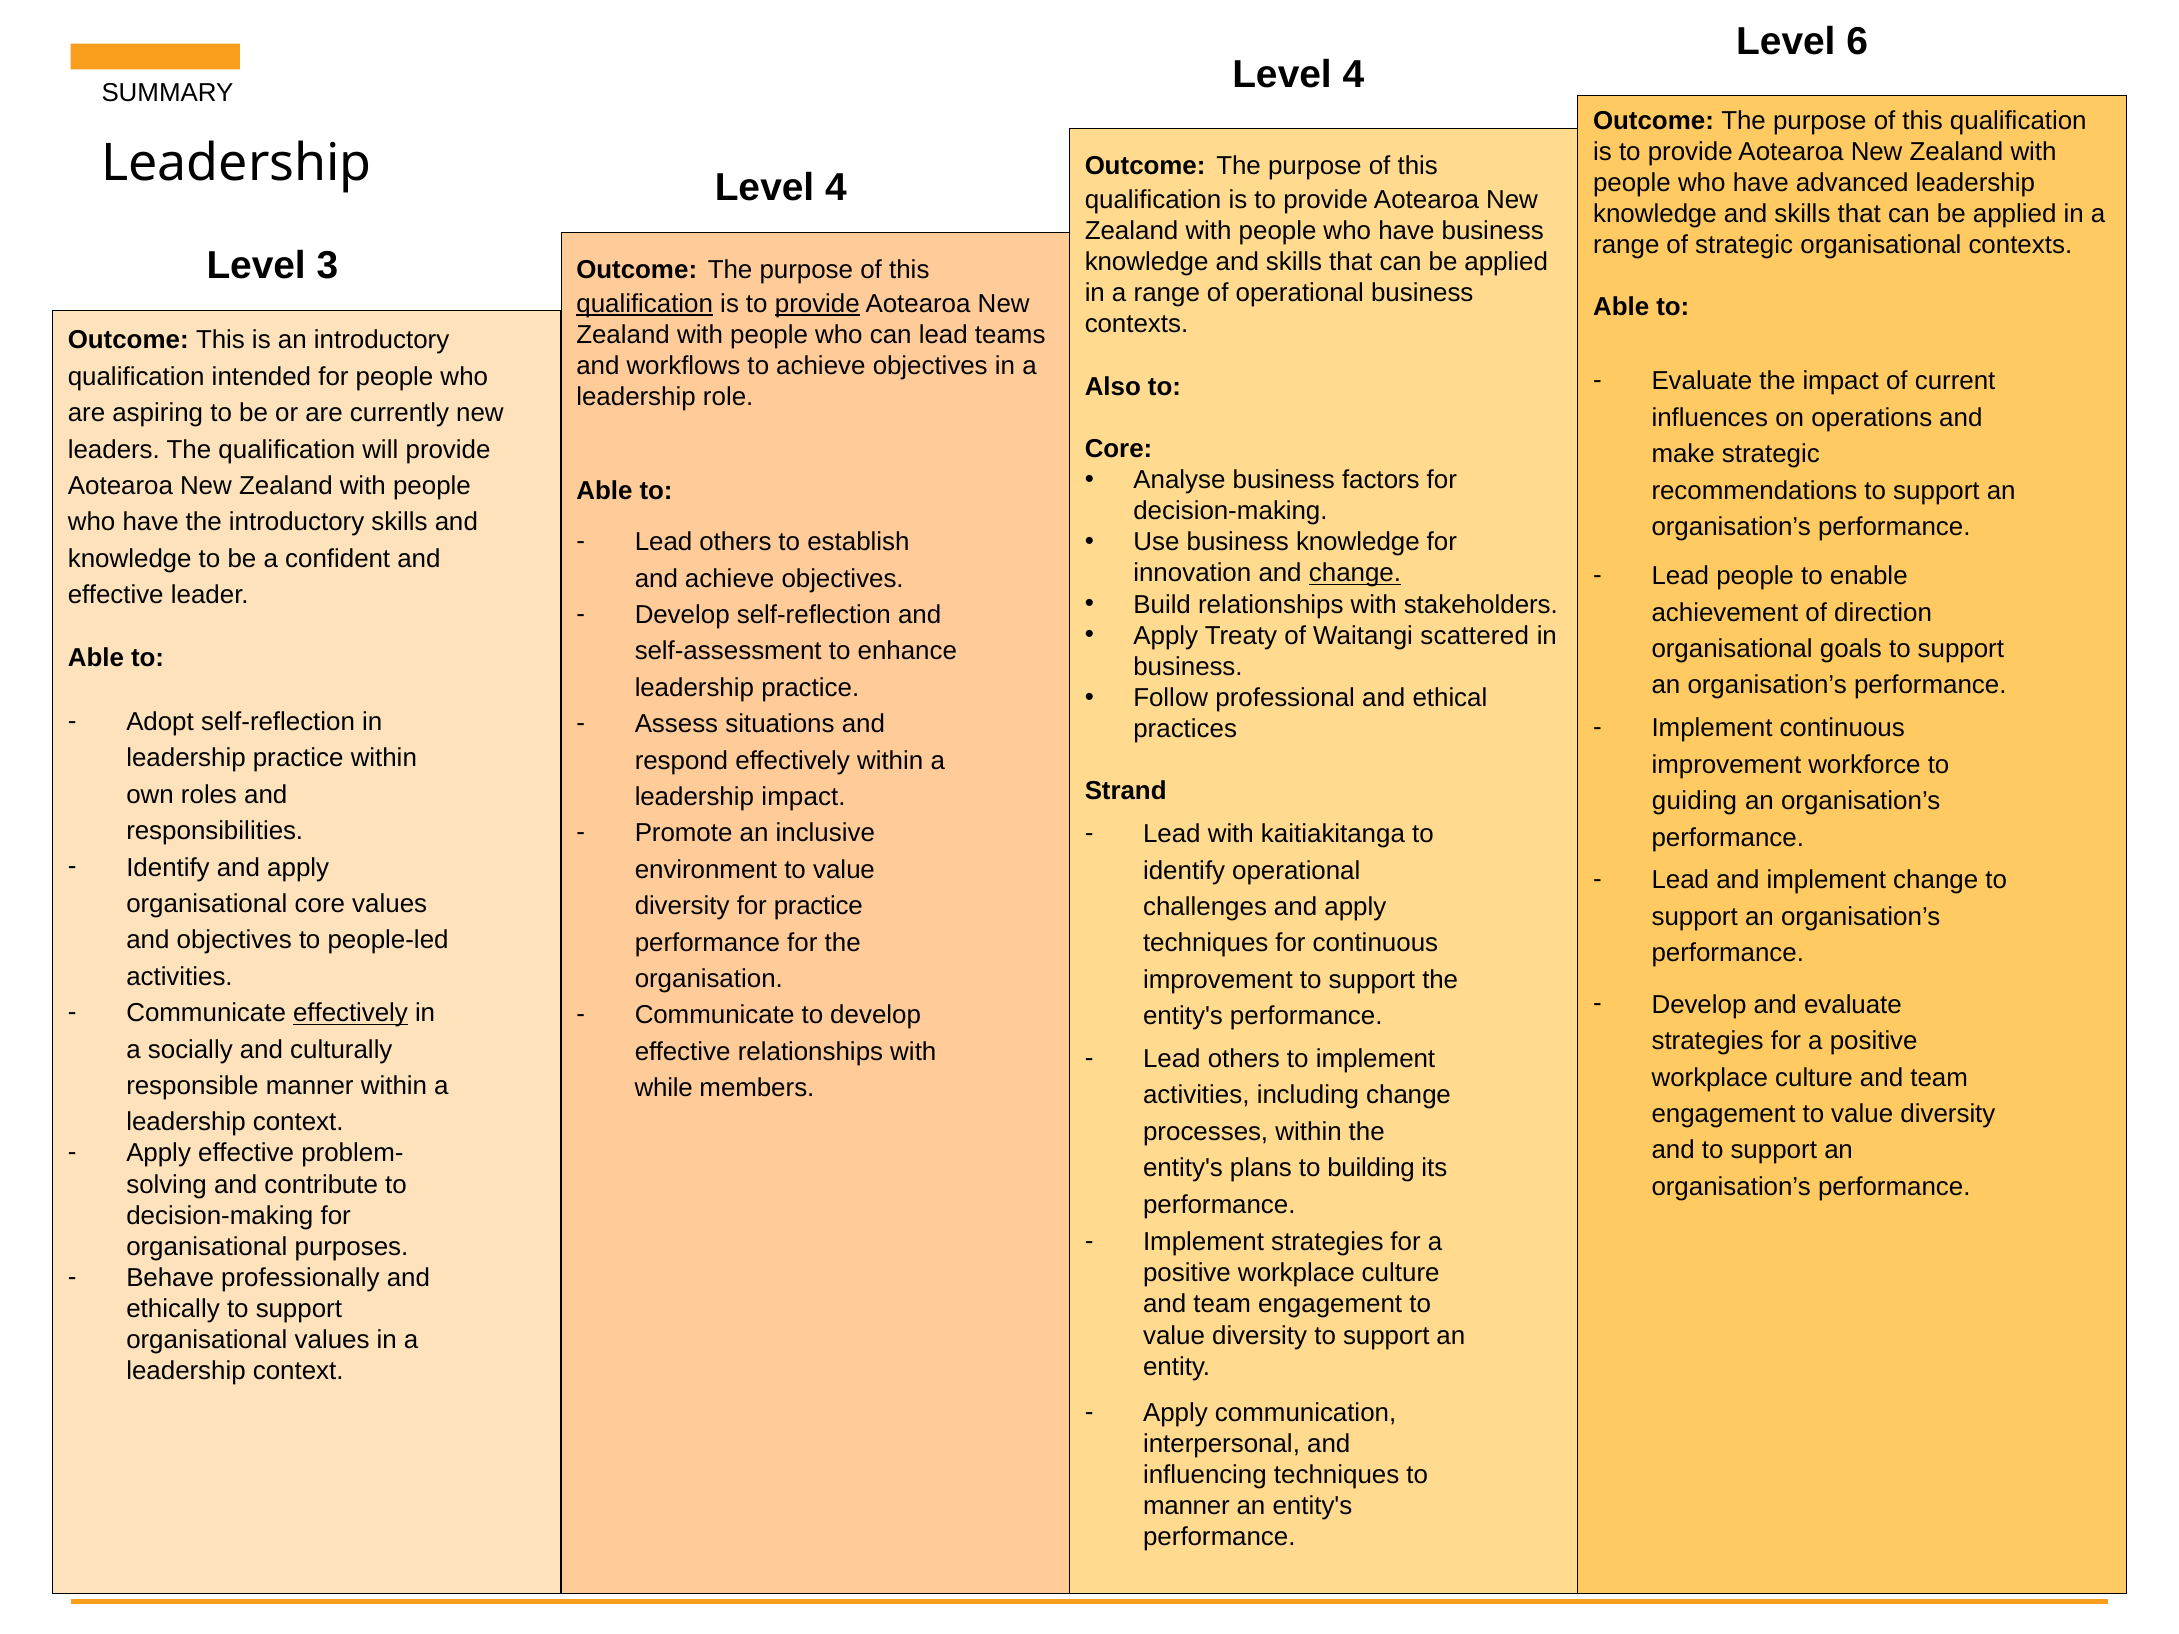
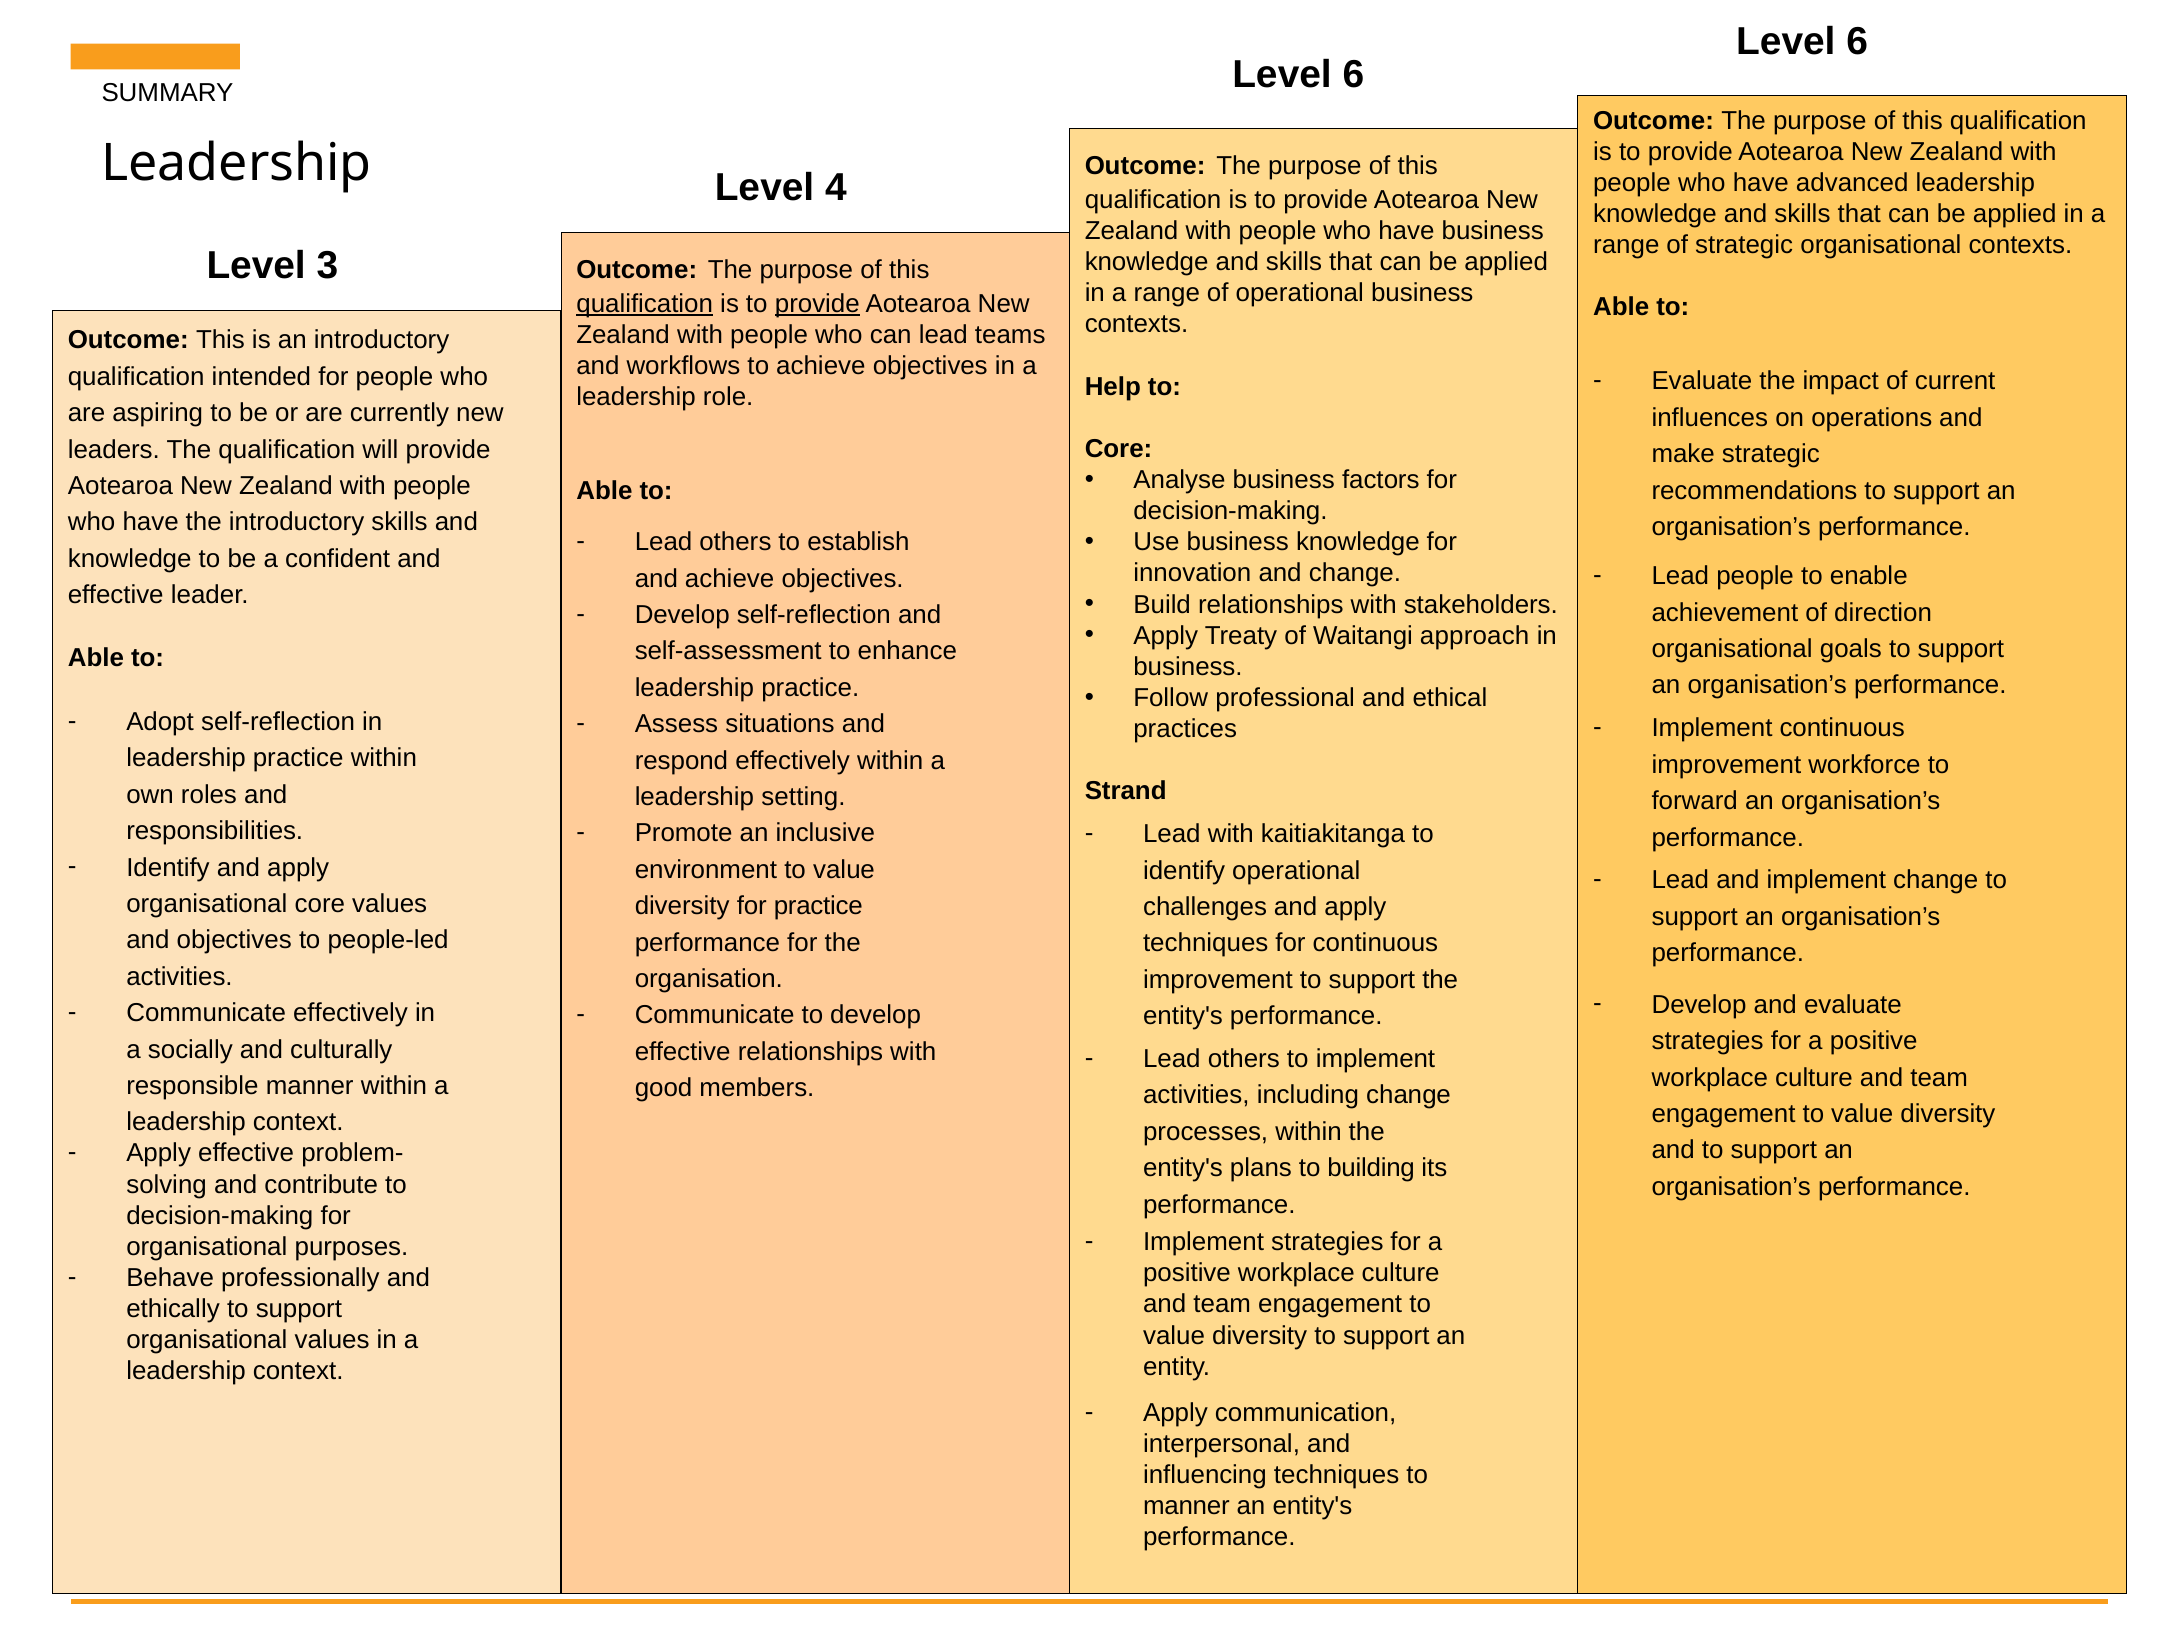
4 at (1353, 74): 4 -> 6
Also: Also -> Help
change at (1355, 573) underline: present -> none
scattered: scattered -> approach
leadership impact: impact -> setting
guiding: guiding -> forward
effectively at (350, 1013) underline: present -> none
while: while -> good
